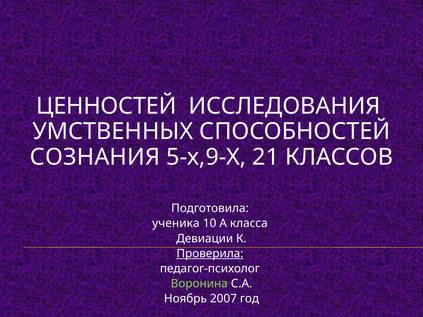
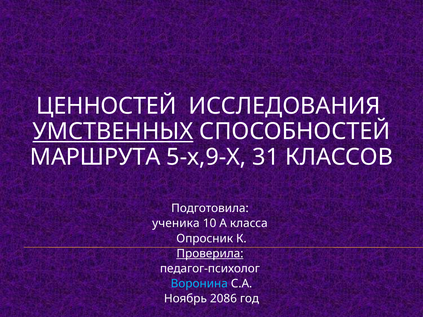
УМСТВЕННЫХ underline: none -> present
СОЗНАНИЯ: СОЗНАНИЯ -> МАРШРУТА
21: 21 -> 31
Девиации: Девиации -> Опросник
Воронина colour: light green -> light blue
2007: 2007 -> 2086
